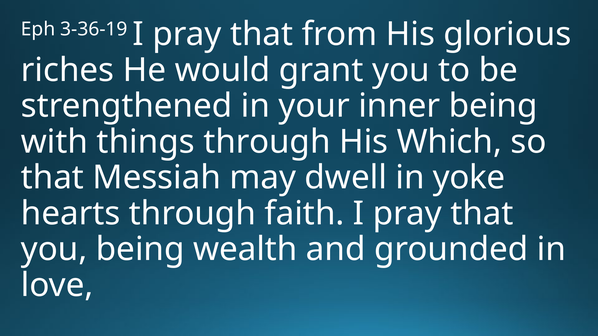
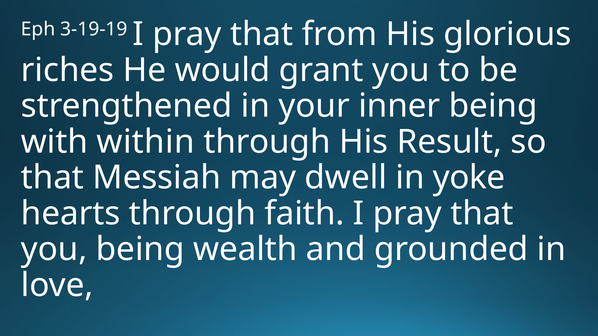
3-36-19: 3-36-19 -> 3-19-19
things: things -> within
Which: Which -> Result
